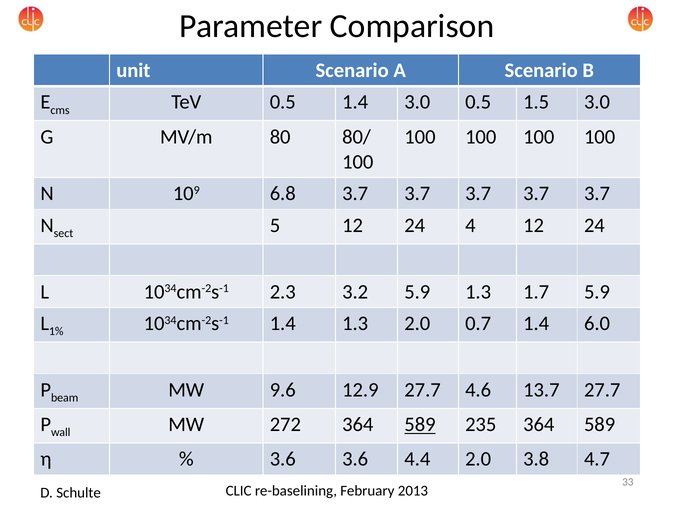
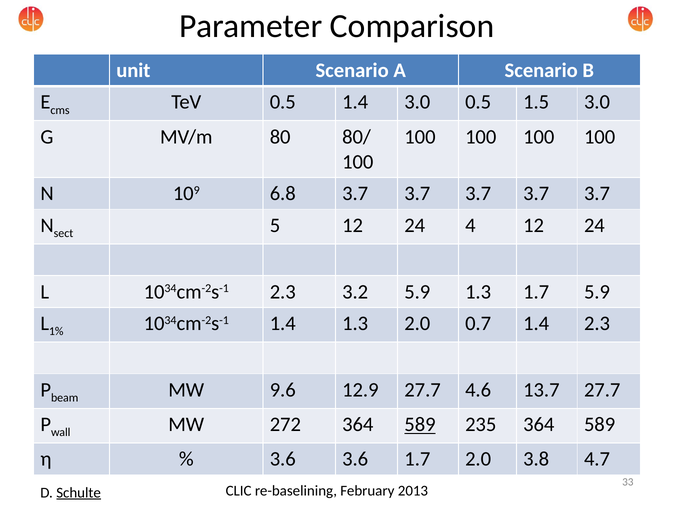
1.4 6.0: 6.0 -> 2.3
3.6 4.4: 4.4 -> 1.7
Schulte underline: none -> present
